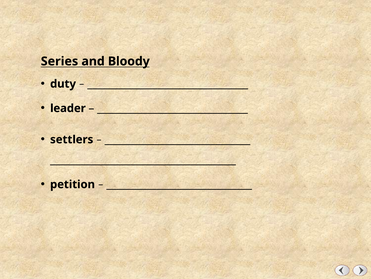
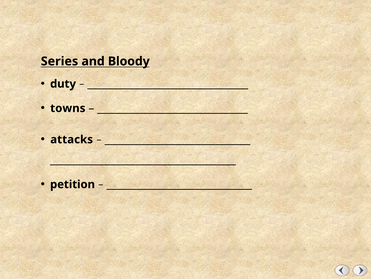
leader: leader -> towns
settlers: settlers -> attacks
